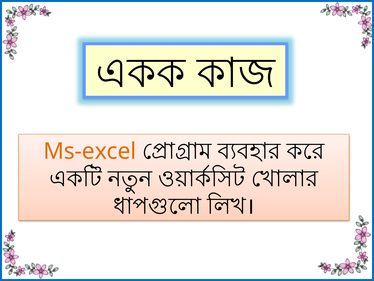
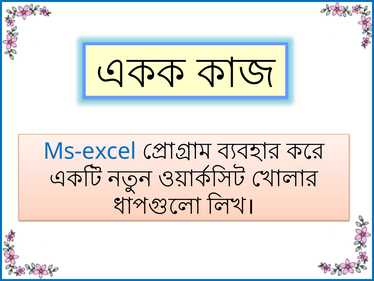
Ms-excel colour: orange -> blue
